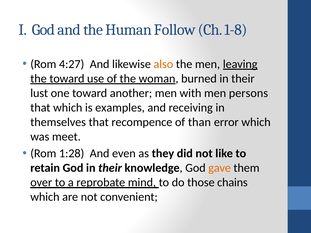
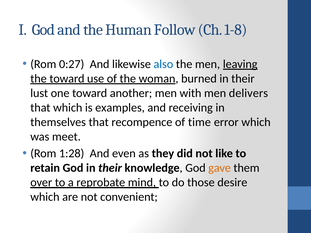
4:27: 4:27 -> 0:27
also colour: orange -> blue
persons: persons -> delivers
than: than -> time
chains: chains -> desire
